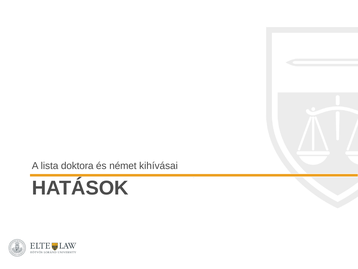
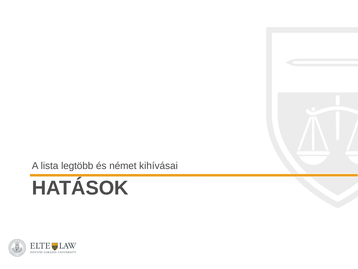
doktora: doktora -> legtöbb
